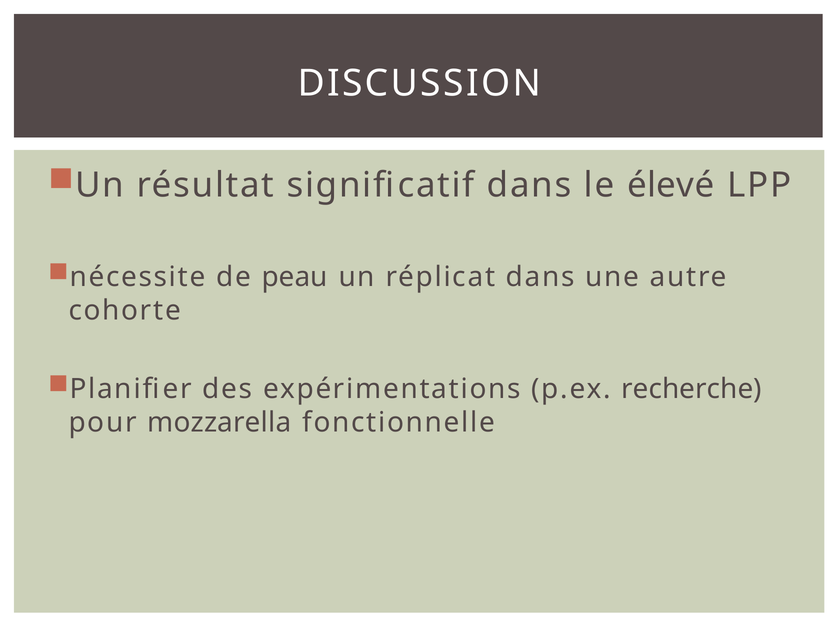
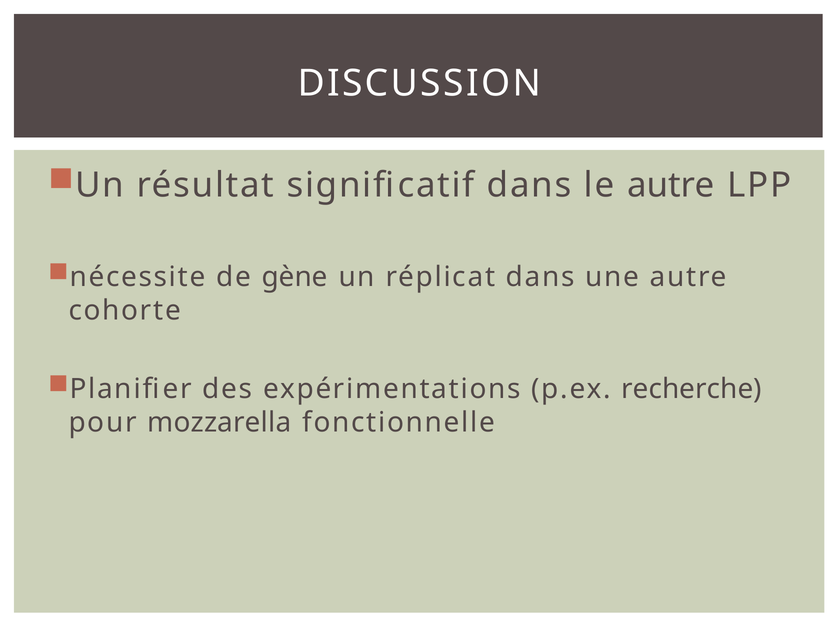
le élevé: élevé -> autre
peau: peau -> gène
